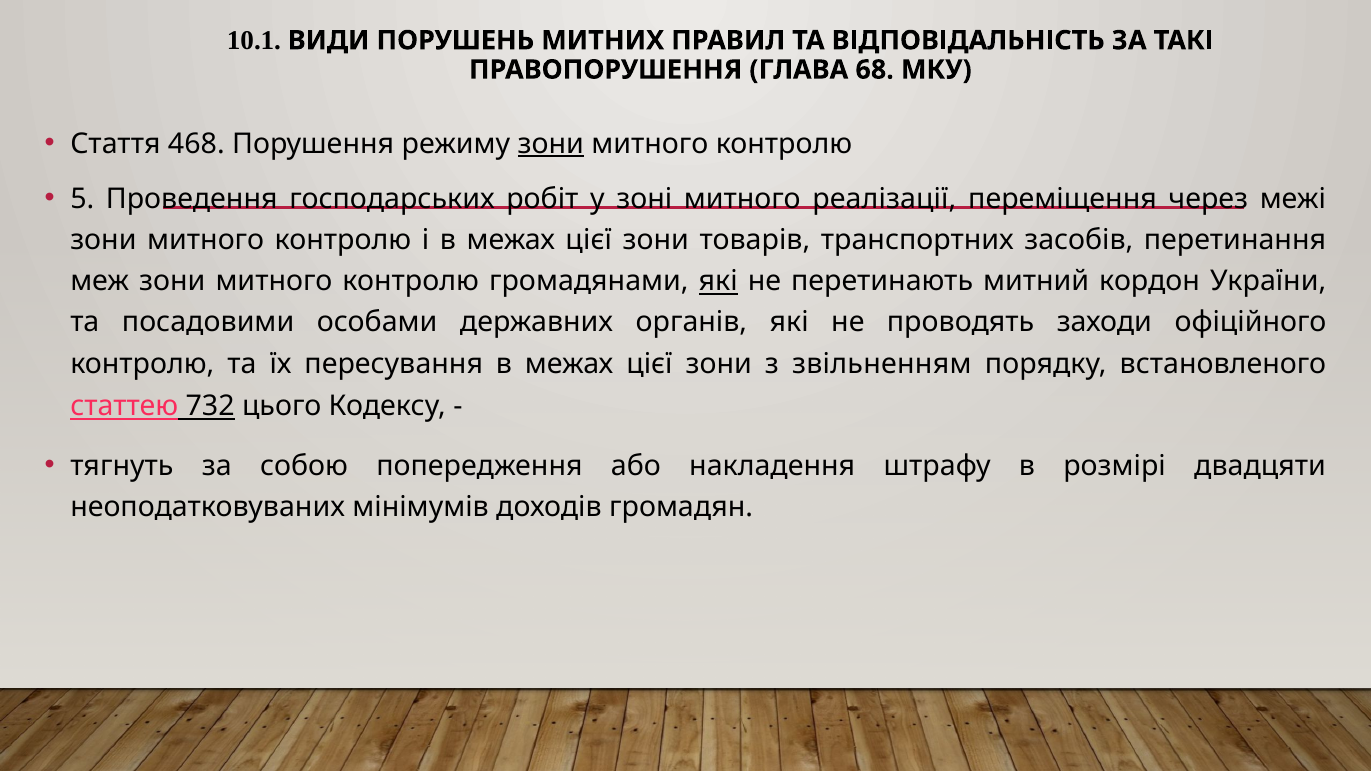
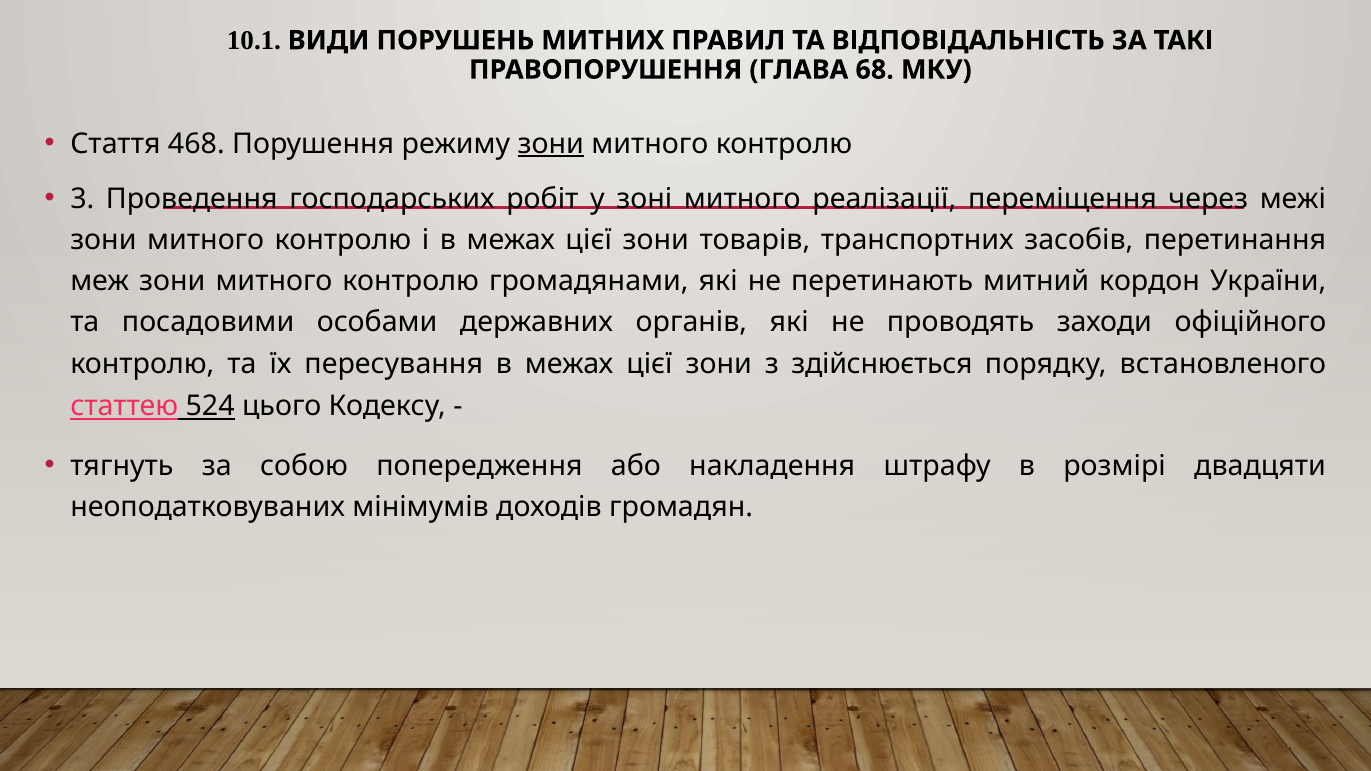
5: 5 -> 3
які at (718, 281) underline: present -> none
звільненням: звільненням -> здійснюється
732: 732 -> 524
